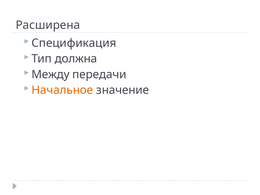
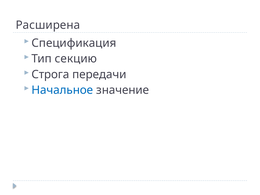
должна: должна -> секцию
Между: Между -> Строга
Начальное colour: orange -> blue
